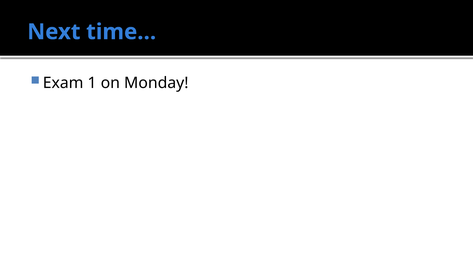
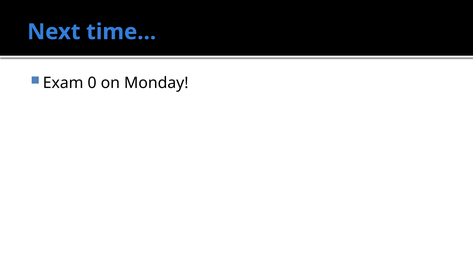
1: 1 -> 0
